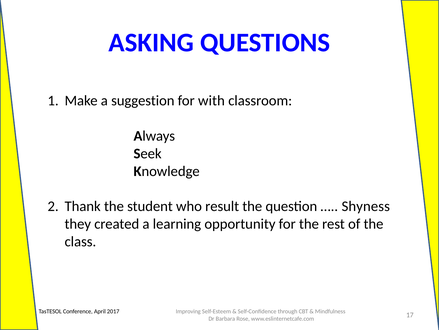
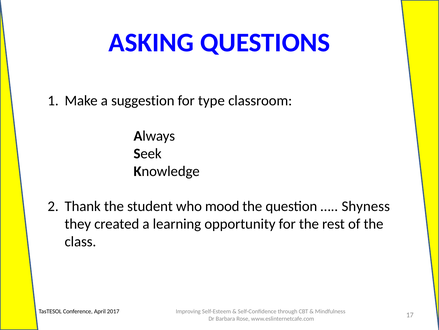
with: with -> type
result: result -> mood
